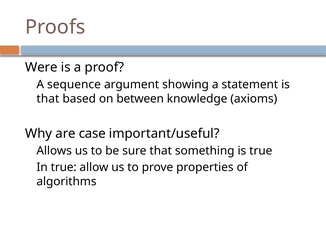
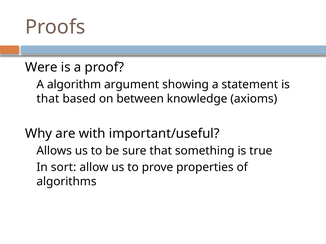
sequence: sequence -> algorithm
case: case -> with
In true: true -> sort
